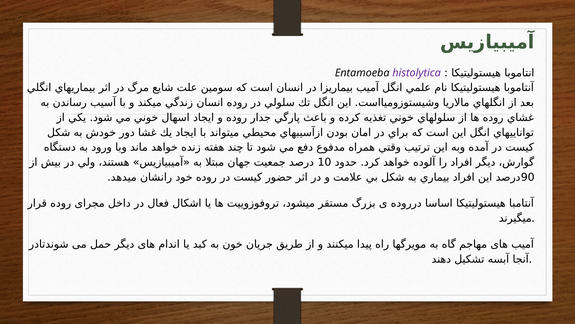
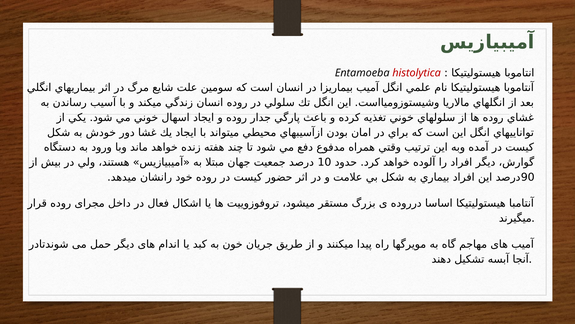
histolytica colour: purple -> red
